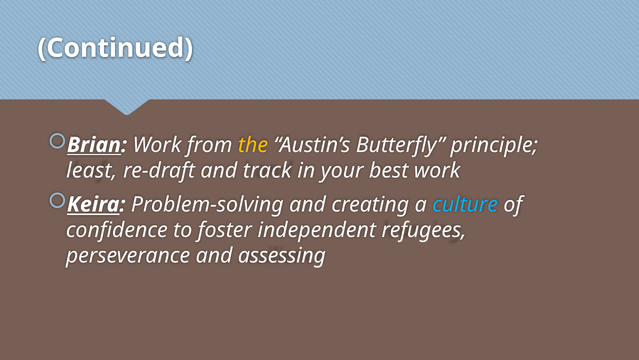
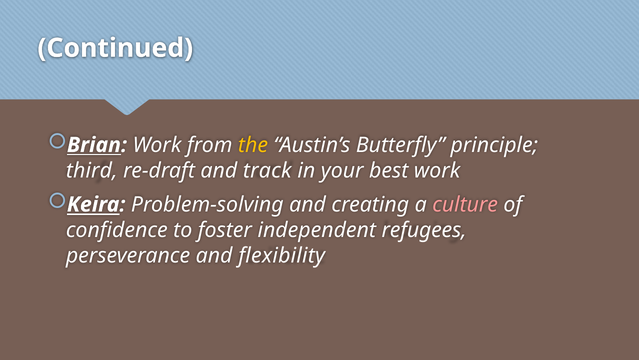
least: least -> third
culture colour: light blue -> pink
assessing: assessing -> flexibility
